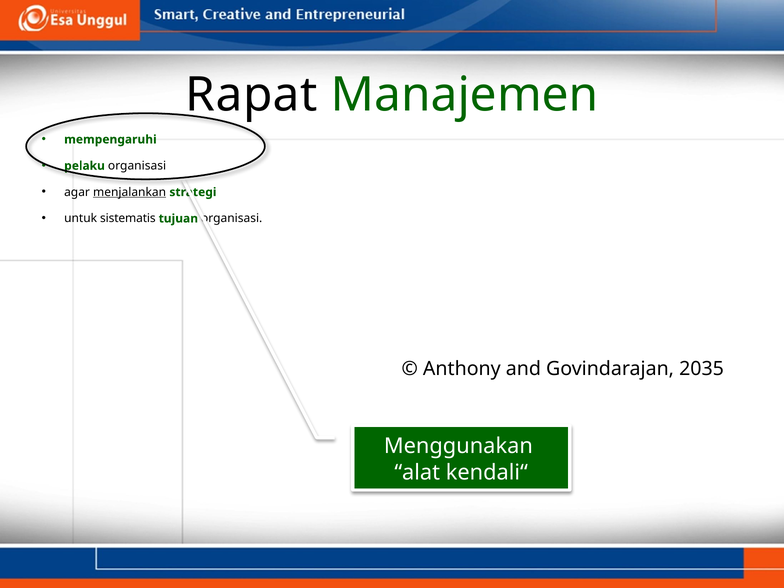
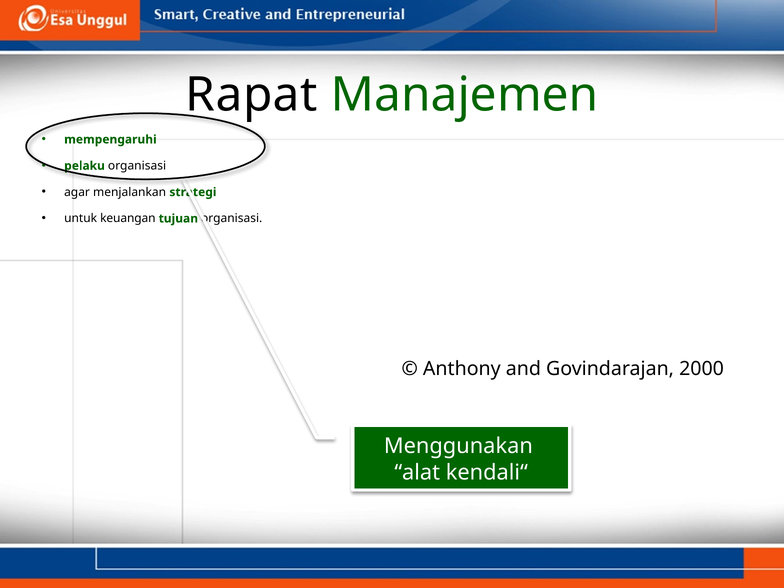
menjalankan underline: present -> none
sistematis: sistematis -> keuangan
2035: 2035 -> 2000
